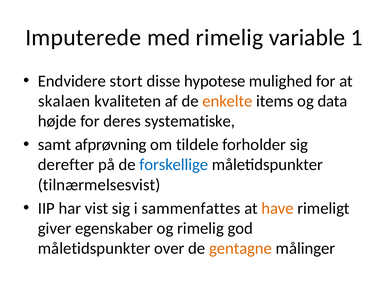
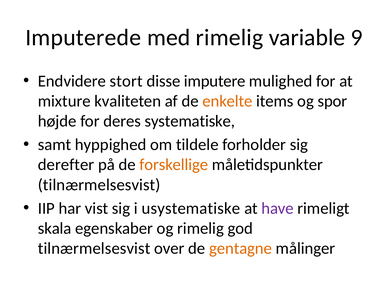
1: 1 -> 9
hypotese: hypotese -> imputere
skalaen: skalaen -> mixture
data: data -> spor
afprøvning: afprøvning -> hyppighed
forskellige colour: blue -> orange
sammenfattes: sammenfattes -> usystematiske
have colour: orange -> purple
giver: giver -> skala
måletidspunkter at (94, 248): måletidspunkter -> tilnærmelsesvist
